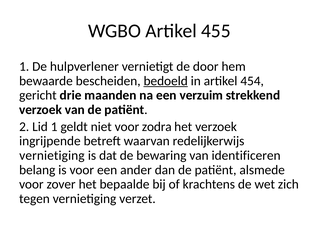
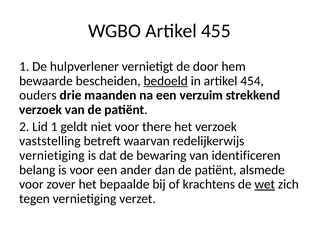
gericht: gericht -> ouders
zodra: zodra -> there
ingrijpende: ingrijpende -> vaststelling
wet underline: none -> present
